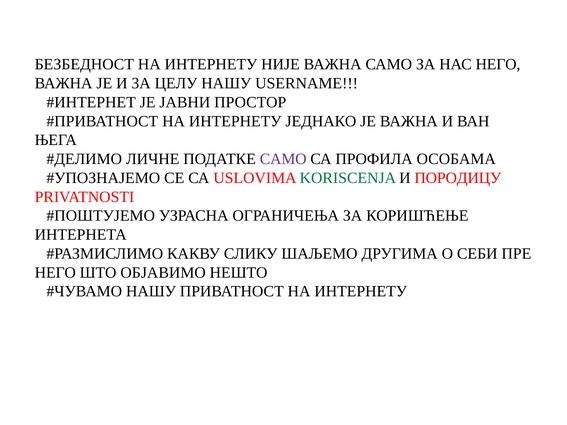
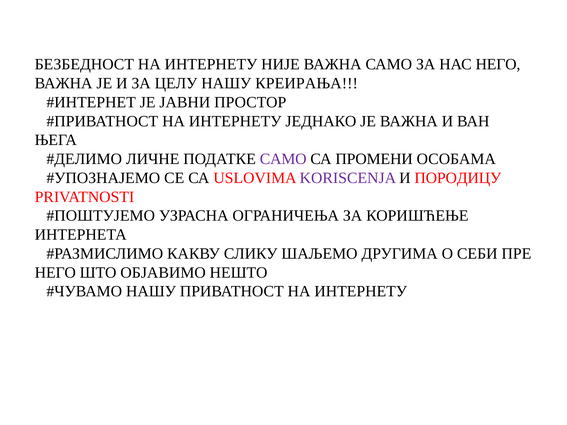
USERNAME: USERNAME -> КРЕИРАЊА
ПРОФИЛА: ПРОФИЛА -> ПРОМЕНИ
KORISCENJA colour: green -> purple
